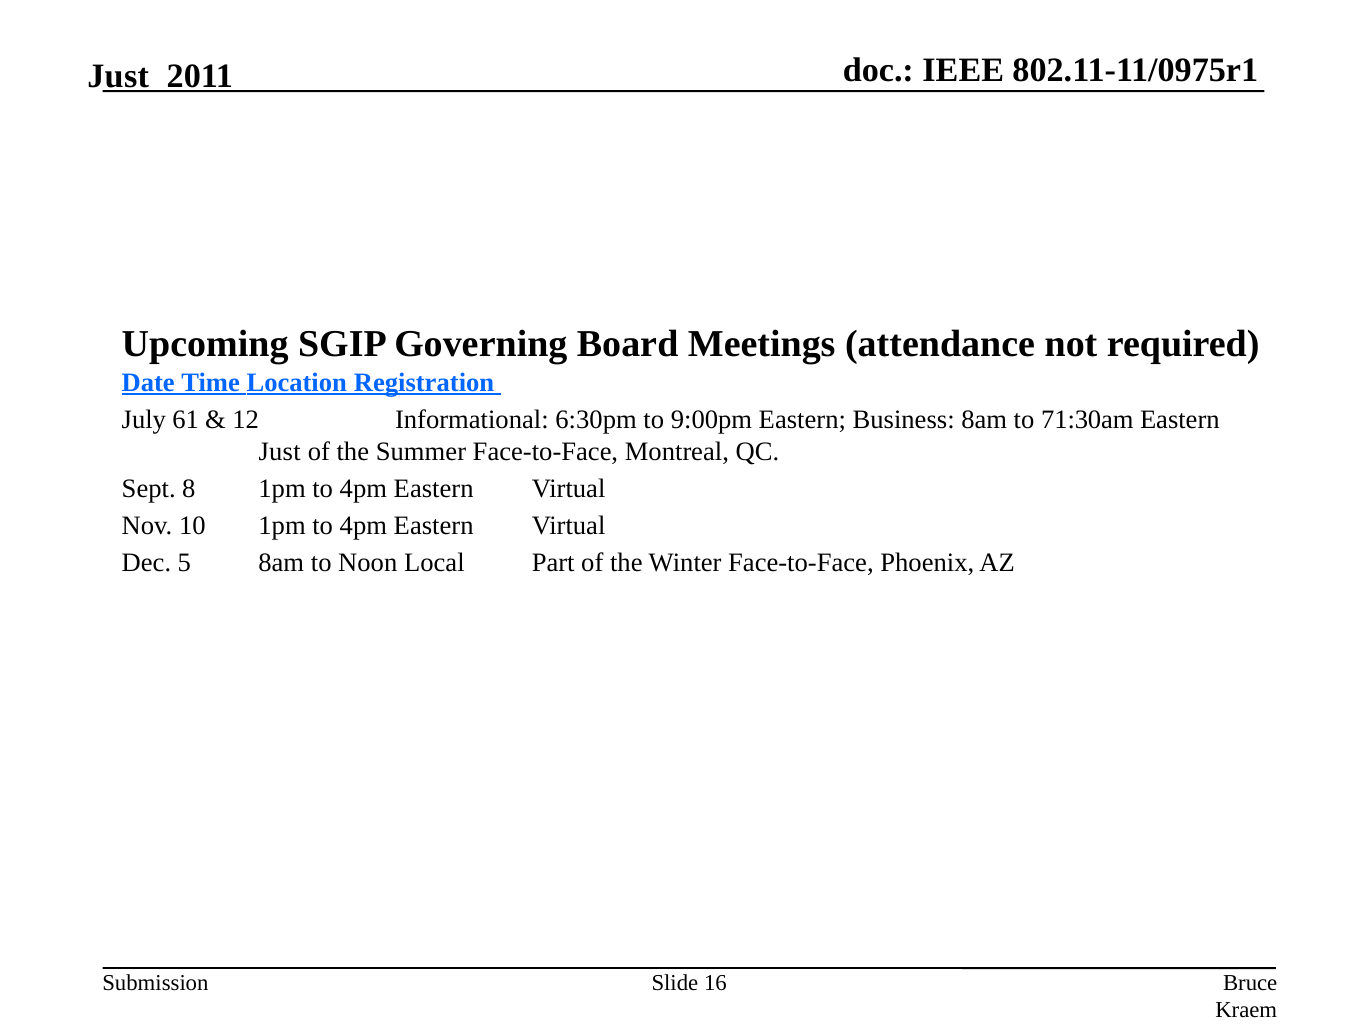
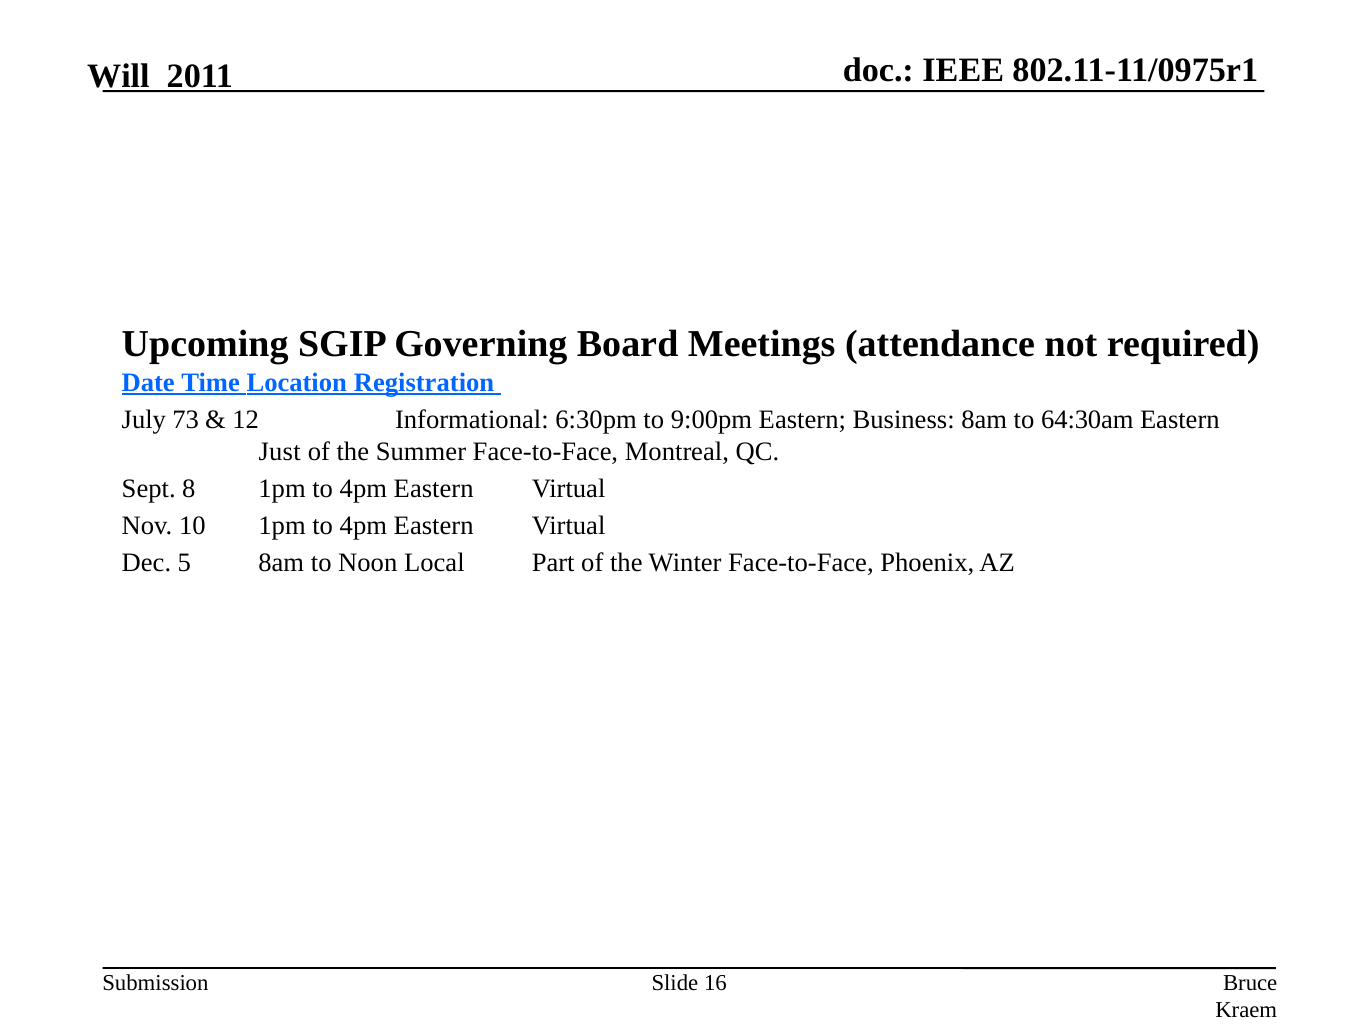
Just at (118, 77): Just -> Will
61: 61 -> 73
71:30am: 71:30am -> 64:30am
